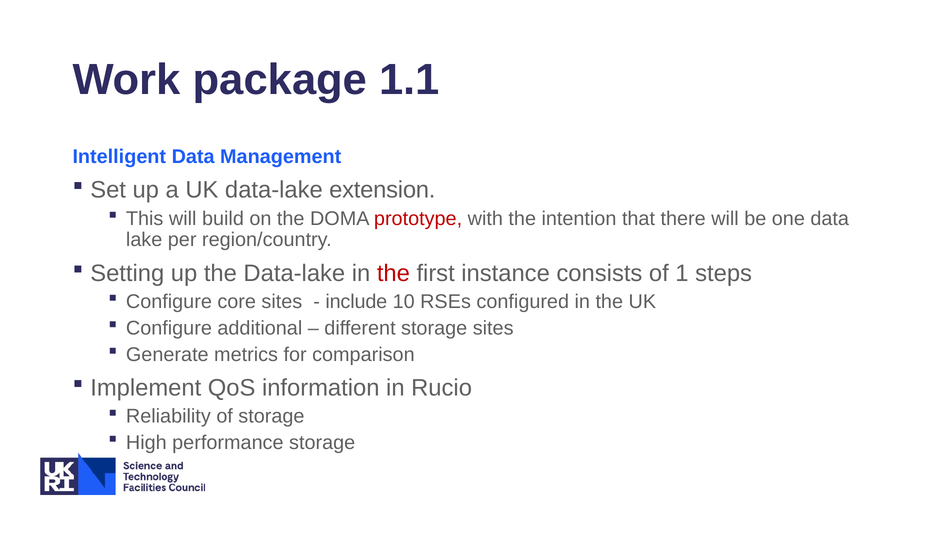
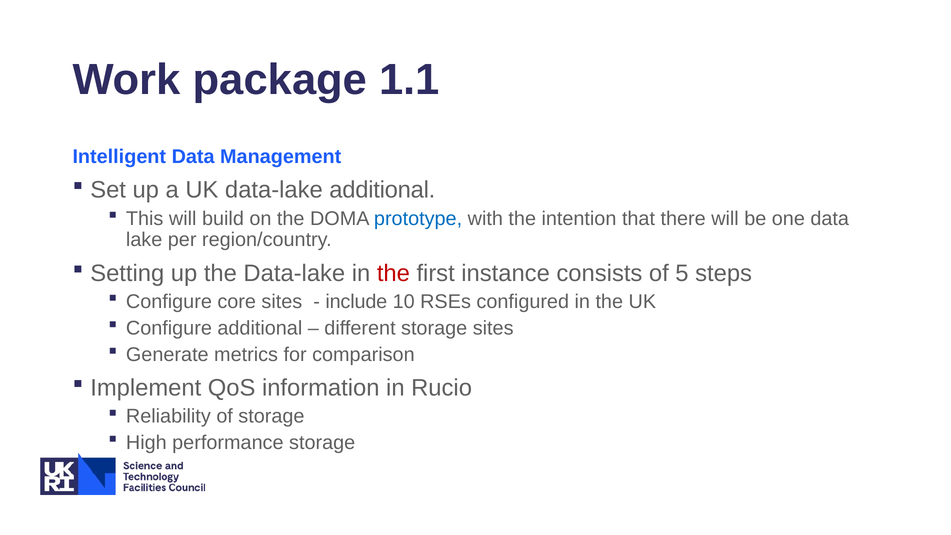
data-lake extension: extension -> additional
prototype colour: red -> blue
1: 1 -> 5
